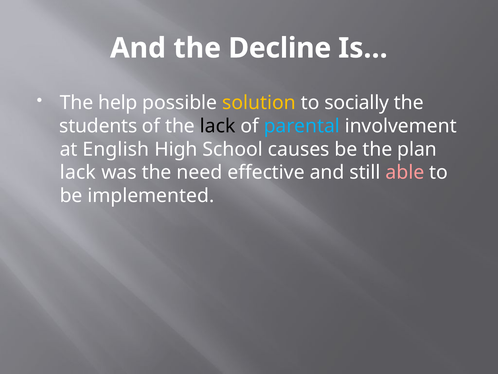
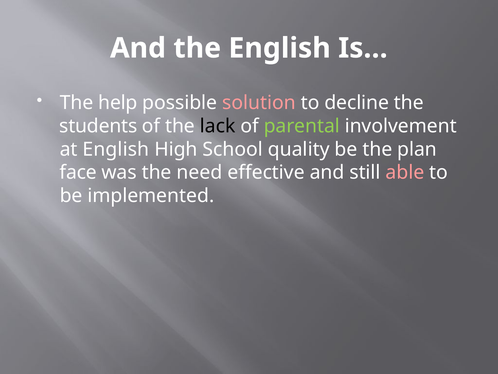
the Decline: Decline -> English
solution colour: yellow -> pink
socially: socially -> decline
parental colour: light blue -> light green
causes: causes -> quality
lack at (78, 172): lack -> face
